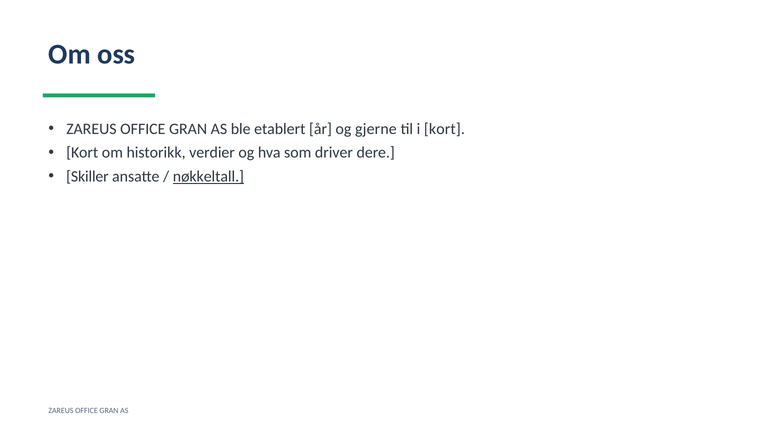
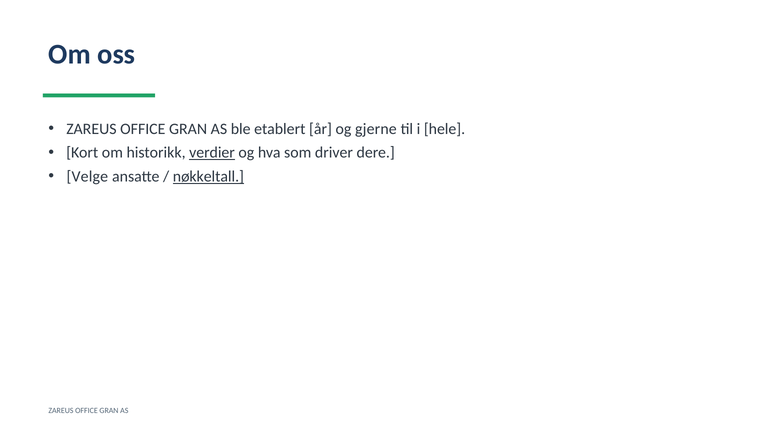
i kort: kort -> hele
verdier underline: none -> present
Skiller: Skiller -> Velge
